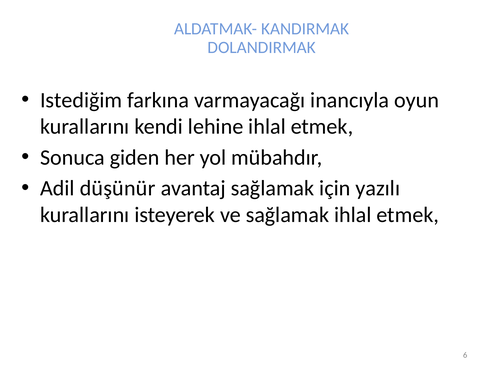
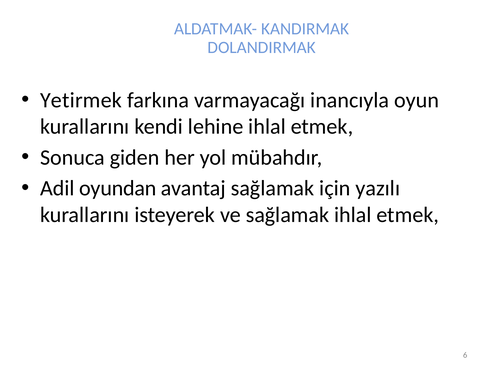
Istediğim: Istediğim -> Yetirmek
düşünür: düşünür -> oyundan
